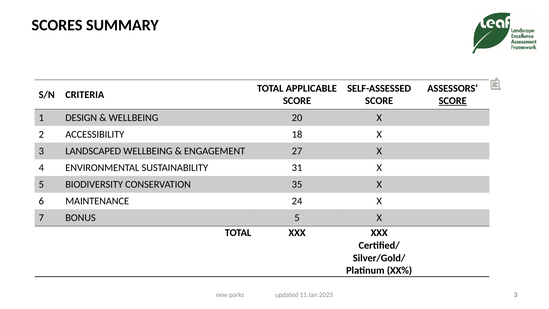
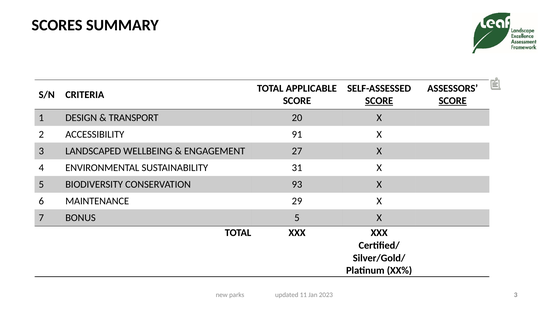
SCORE at (379, 101) underline: none -> present
WELLBEING at (134, 118): WELLBEING -> TRANSPORT
18: 18 -> 91
35: 35 -> 93
24: 24 -> 29
